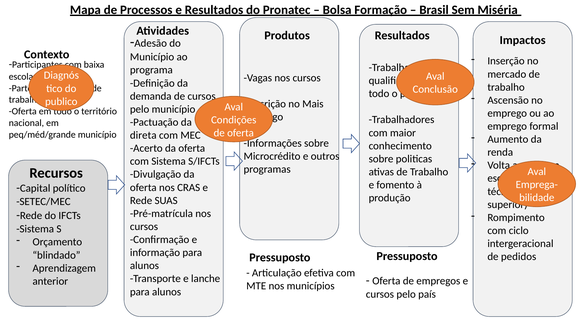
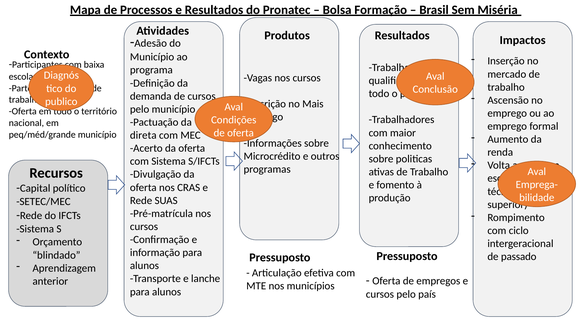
pedidos: pedidos -> passado
